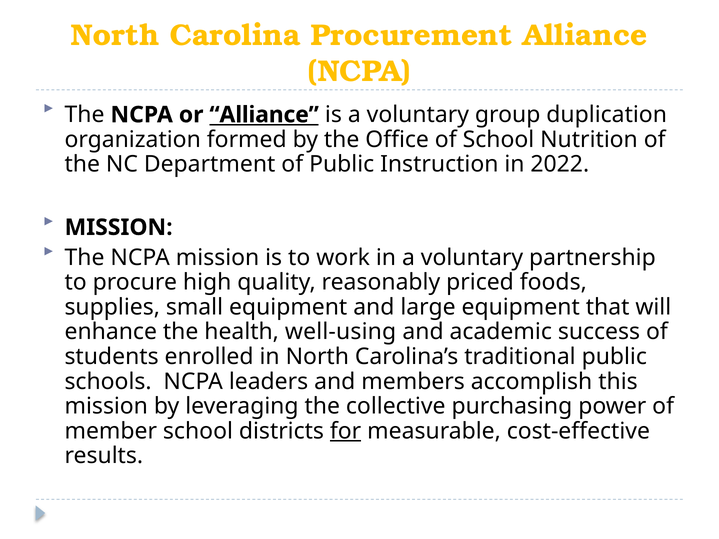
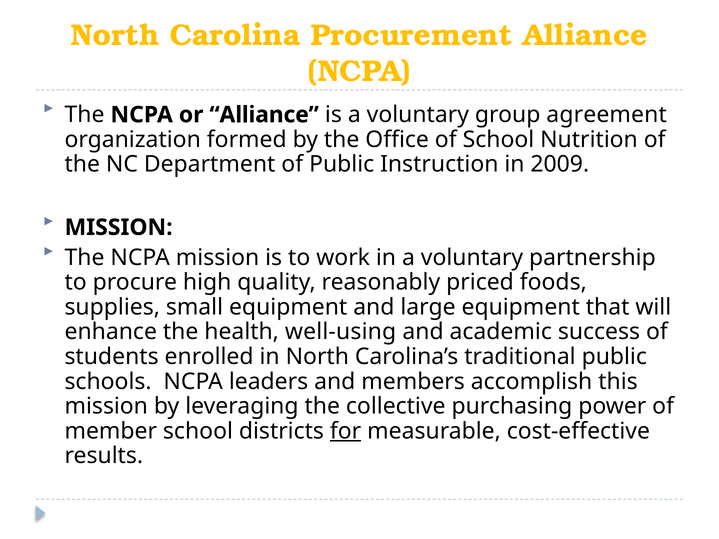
Alliance at (264, 115) underline: present -> none
duplication: duplication -> agreement
2022: 2022 -> 2009
